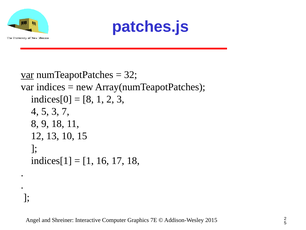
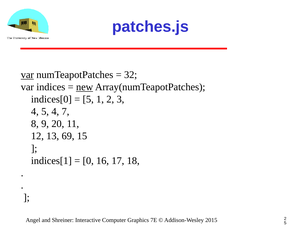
new underline: none -> present
8 at (88, 99): 8 -> 5
5 3: 3 -> 4
9 18: 18 -> 20
10: 10 -> 69
1 at (88, 160): 1 -> 0
